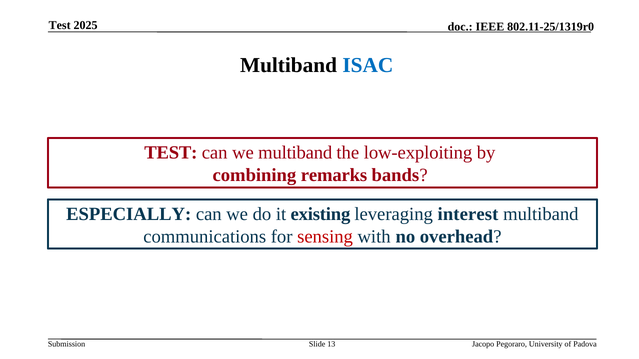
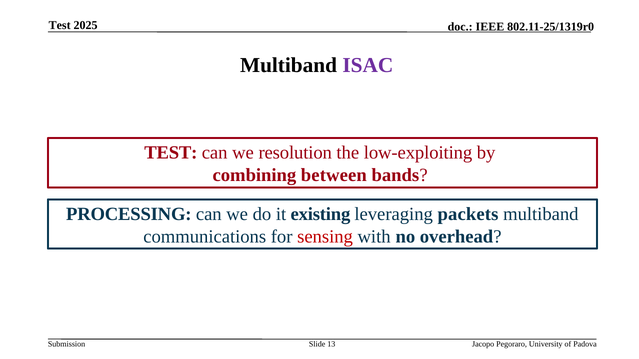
ISAC colour: blue -> purple
we multiband: multiband -> resolution
remarks: remarks -> between
ESPECIALLY: ESPECIALLY -> PROCESSING
interest: interest -> packets
